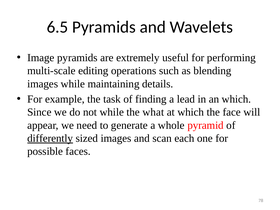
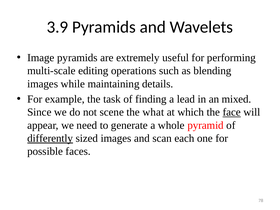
6.5: 6.5 -> 3.9
an which: which -> mixed
not while: while -> scene
face underline: none -> present
